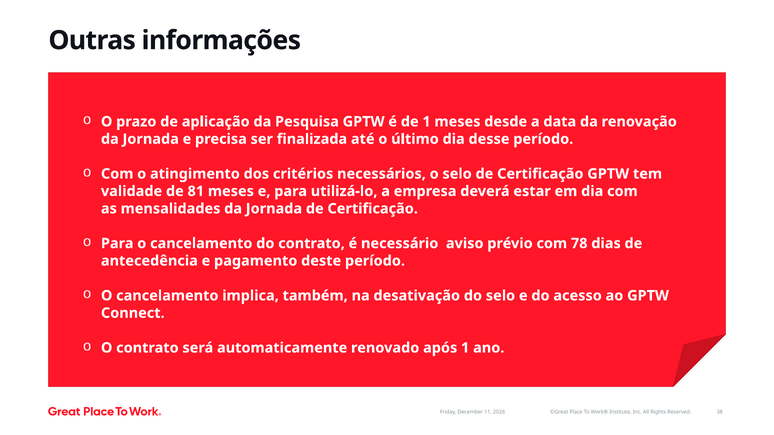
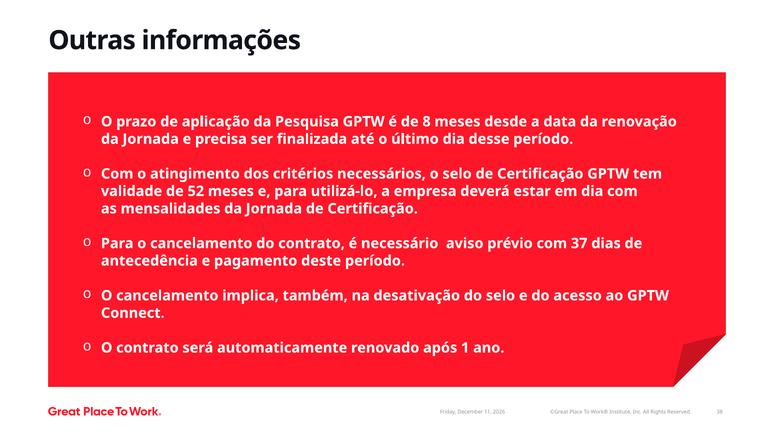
de 1: 1 -> 8
81: 81 -> 52
78: 78 -> 37
